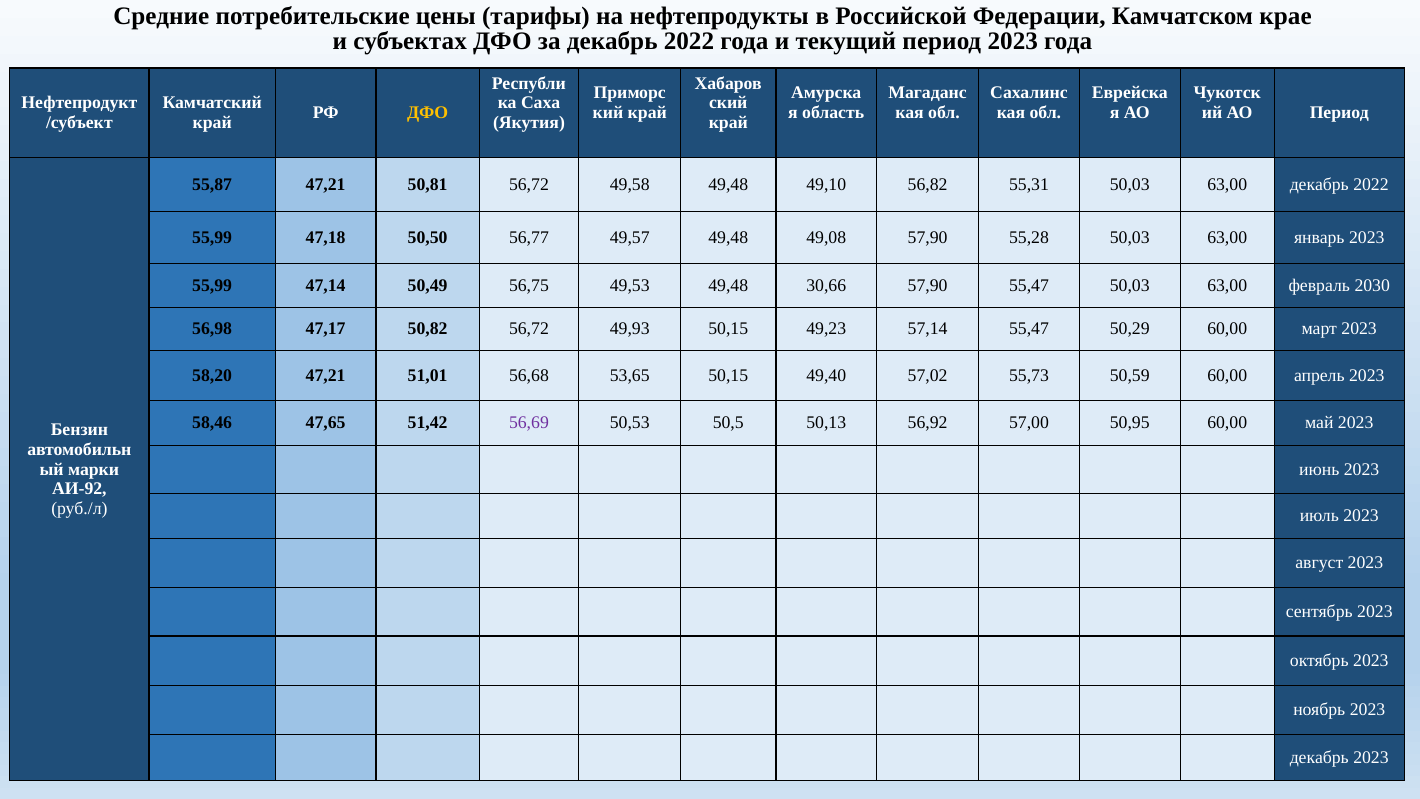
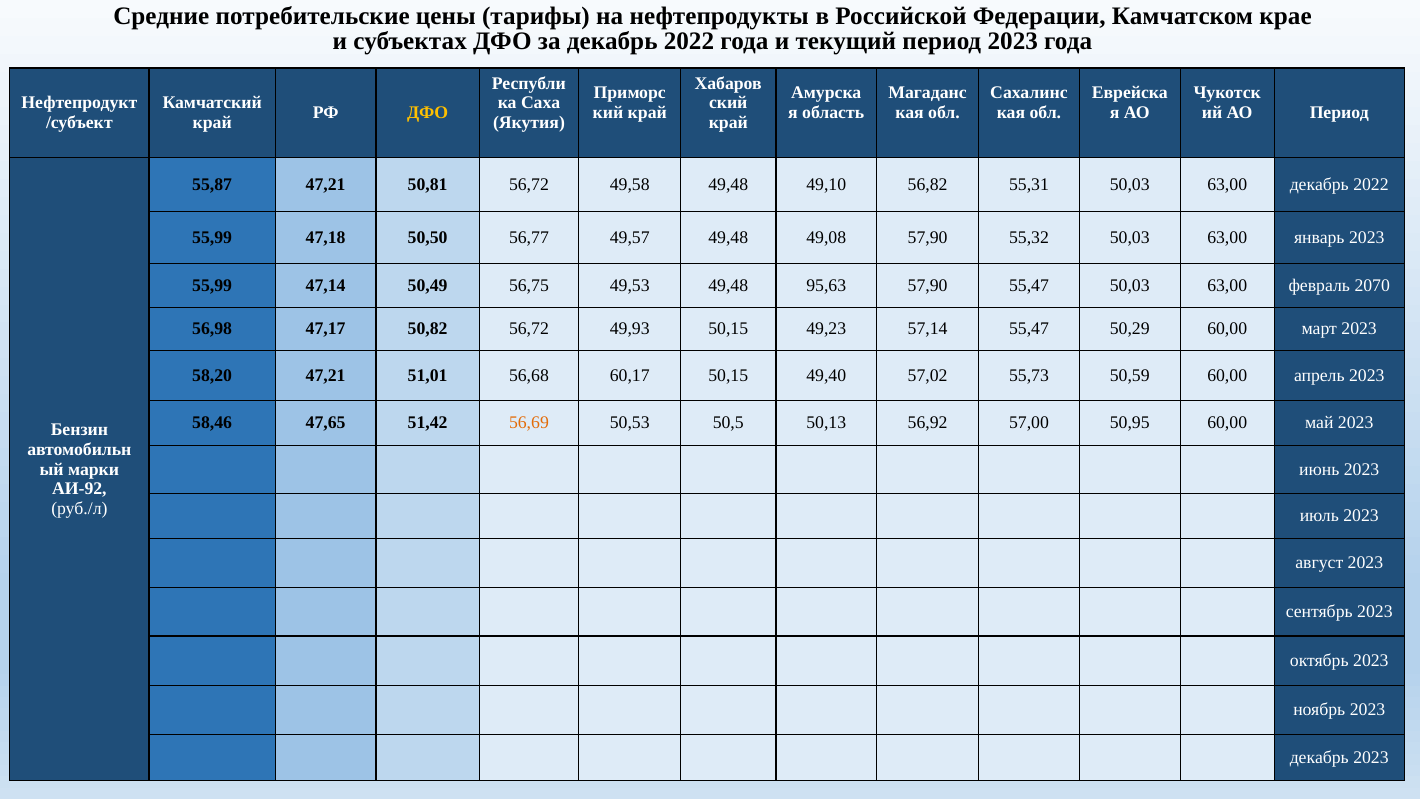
55,28: 55,28 -> 55,32
30,66: 30,66 -> 95,63
2030: 2030 -> 2070
53,65: 53,65 -> 60,17
56,69 colour: purple -> orange
